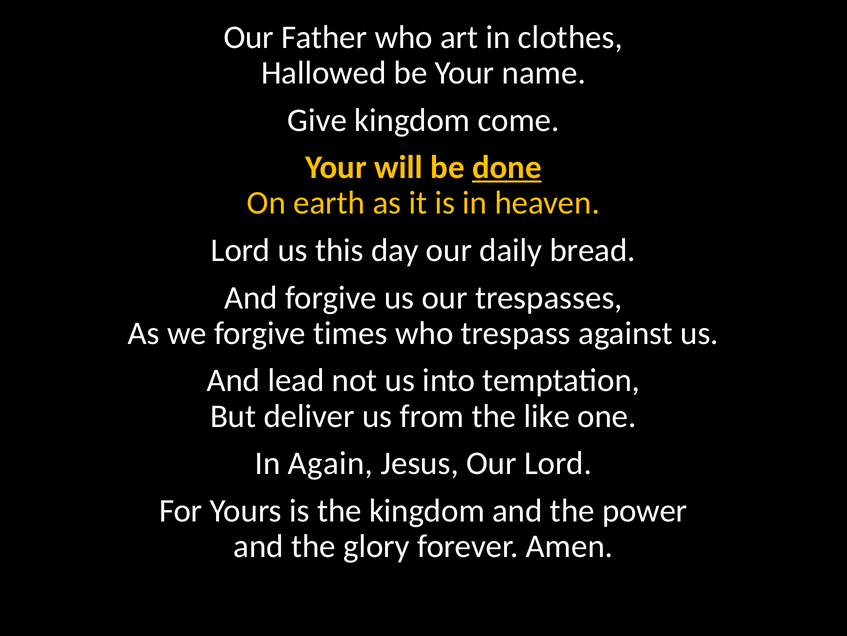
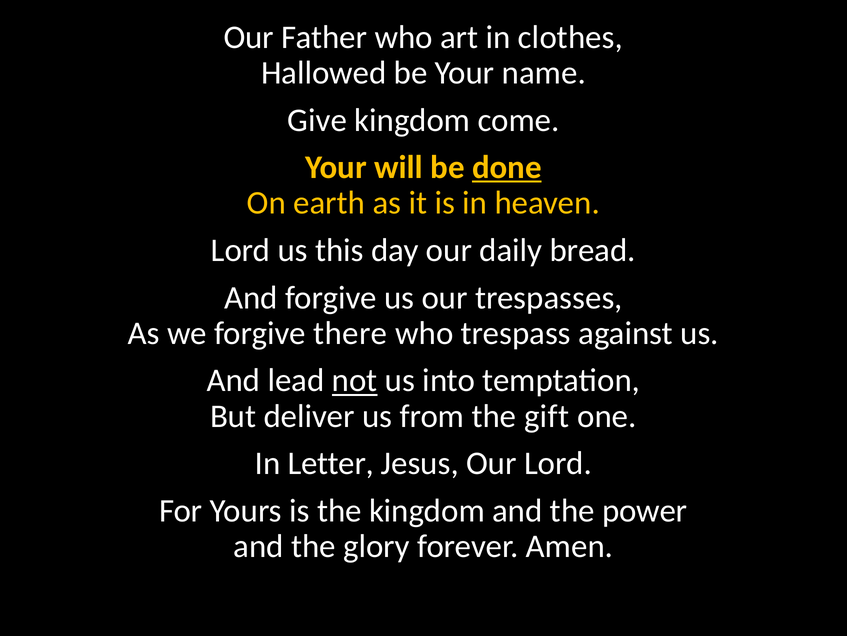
times: times -> there
not underline: none -> present
like: like -> gift
Again: Again -> Letter
